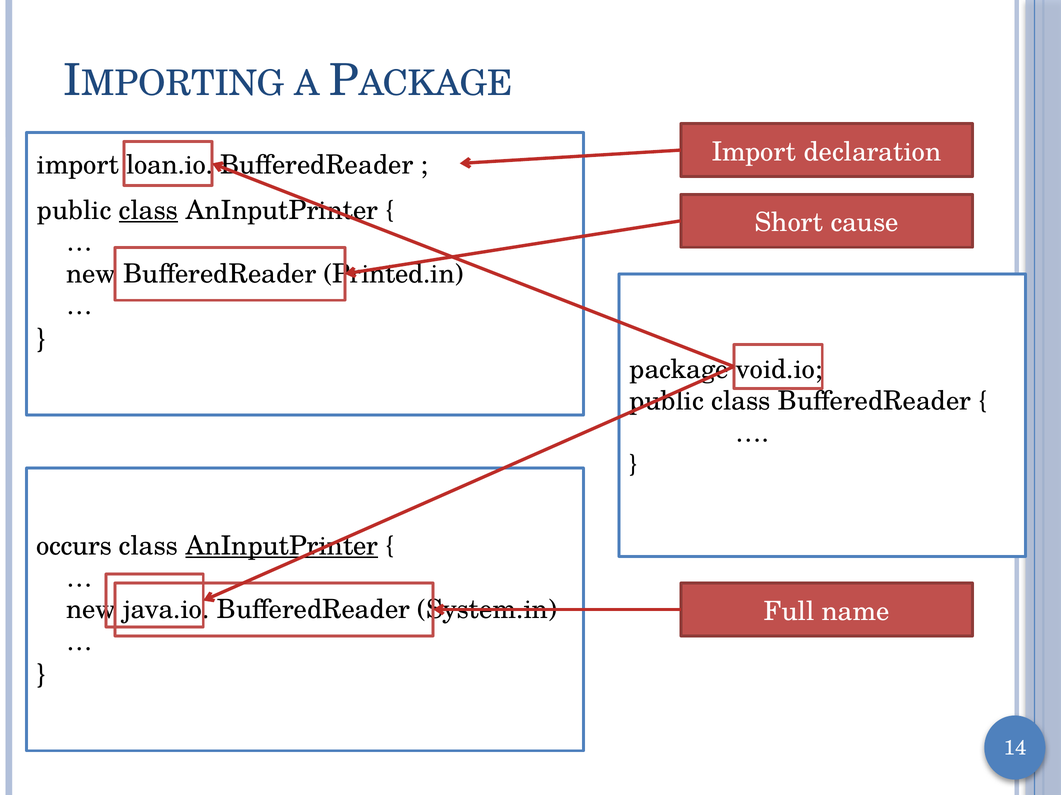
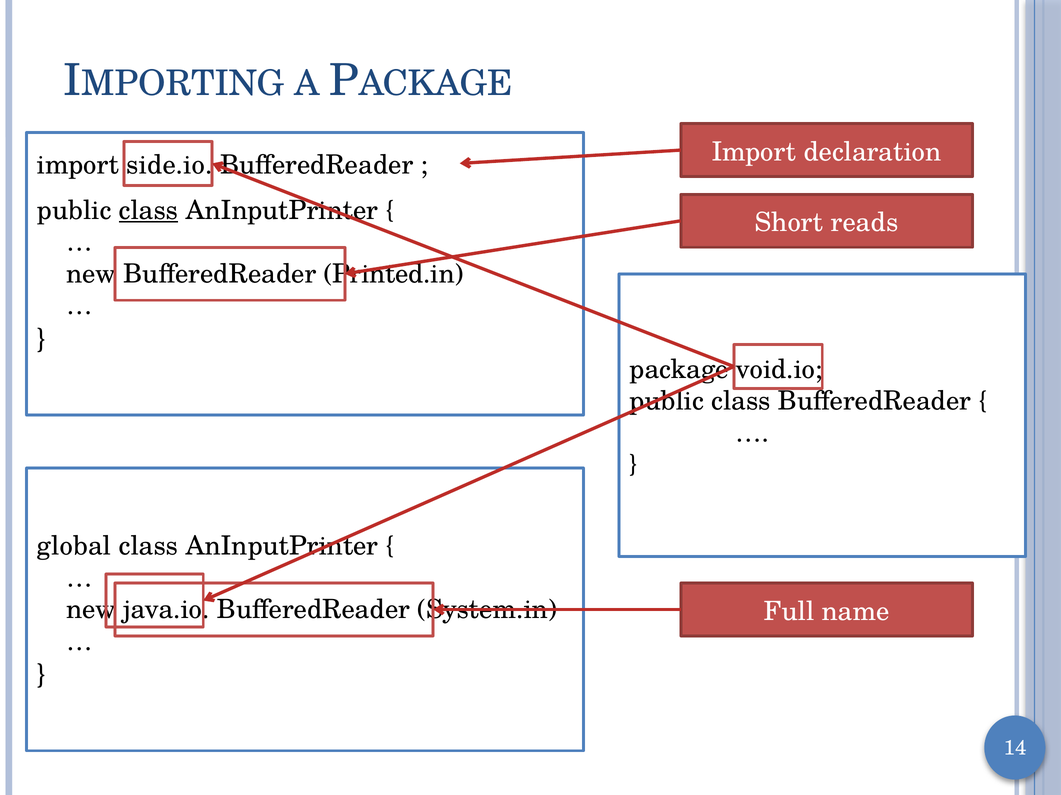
loan.io: loan.io -> side.io
cause: cause -> reads
occurs: occurs -> global
AnInputPrinter at (282, 546) underline: present -> none
